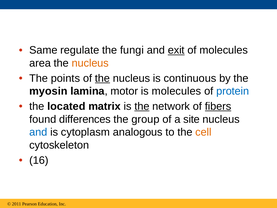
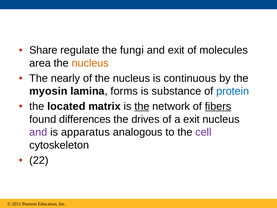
Same: Same -> Share
exit at (176, 50) underline: present -> none
points: points -> nearly
the at (102, 78) underline: present -> none
motor: motor -> forms
is molecules: molecules -> substance
group: group -> drives
a site: site -> exit
and at (38, 132) colour: blue -> purple
cytoplasm: cytoplasm -> apparatus
cell colour: orange -> purple
16: 16 -> 22
